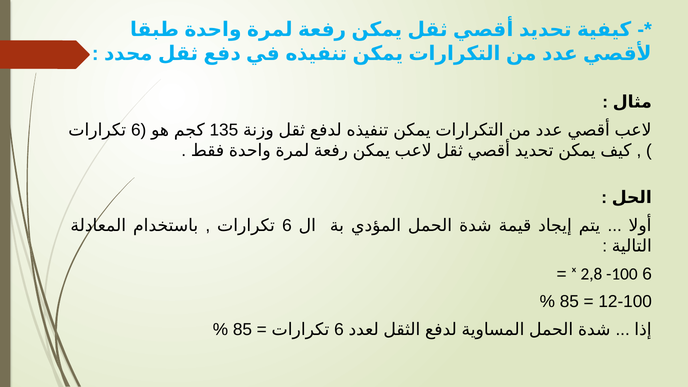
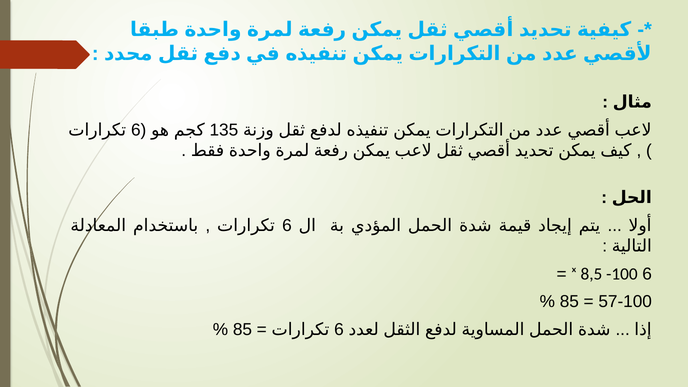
2,8: 2,8 -> 8,5
12-100: 12-100 -> 57-100
